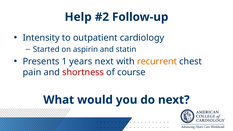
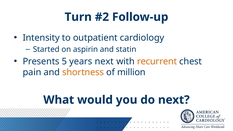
Help: Help -> Turn
1: 1 -> 5
shortness colour: red -> orange
course: course -> million
